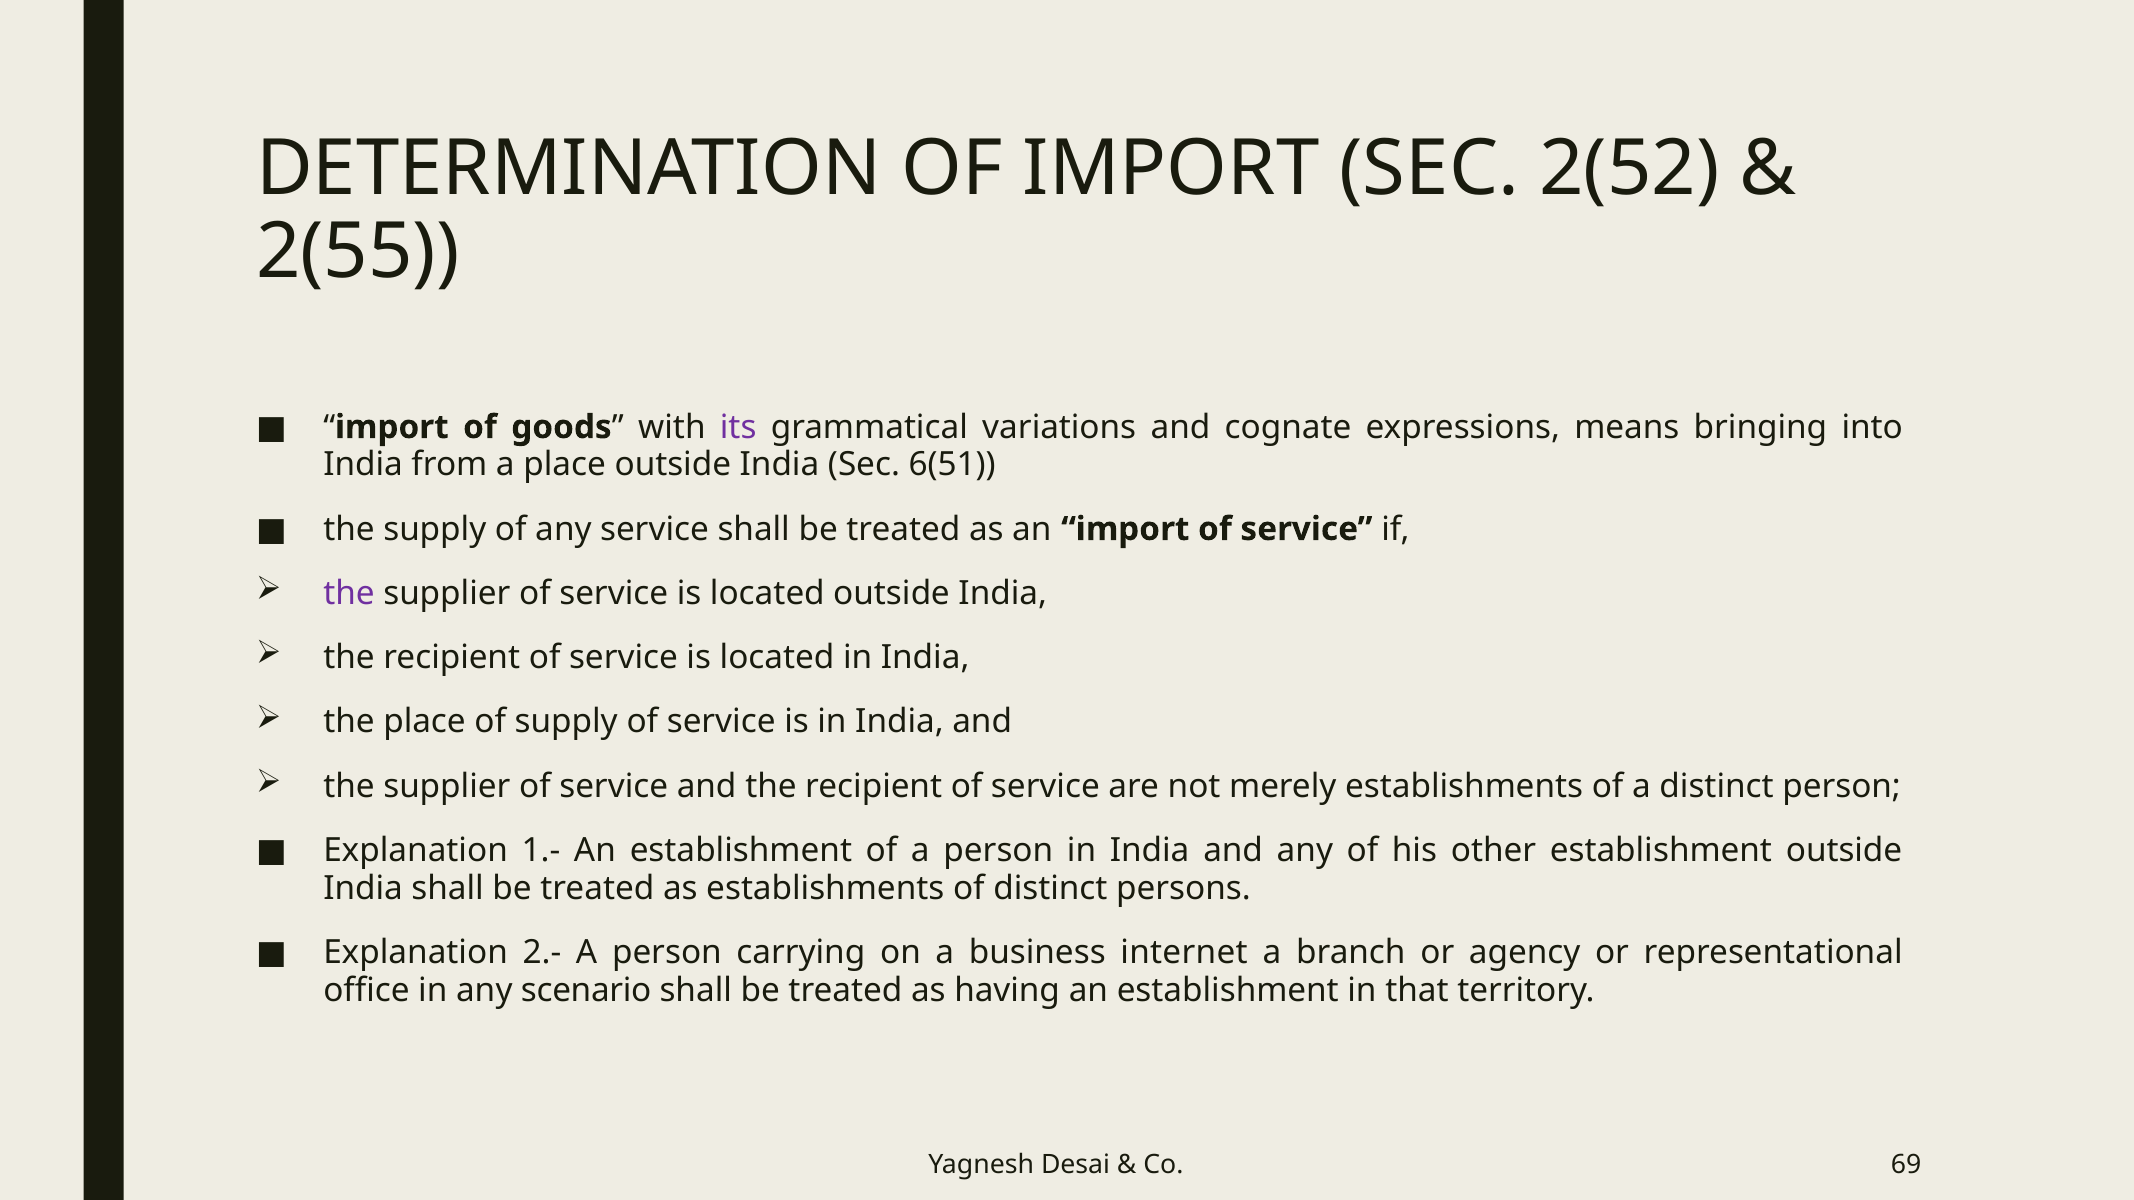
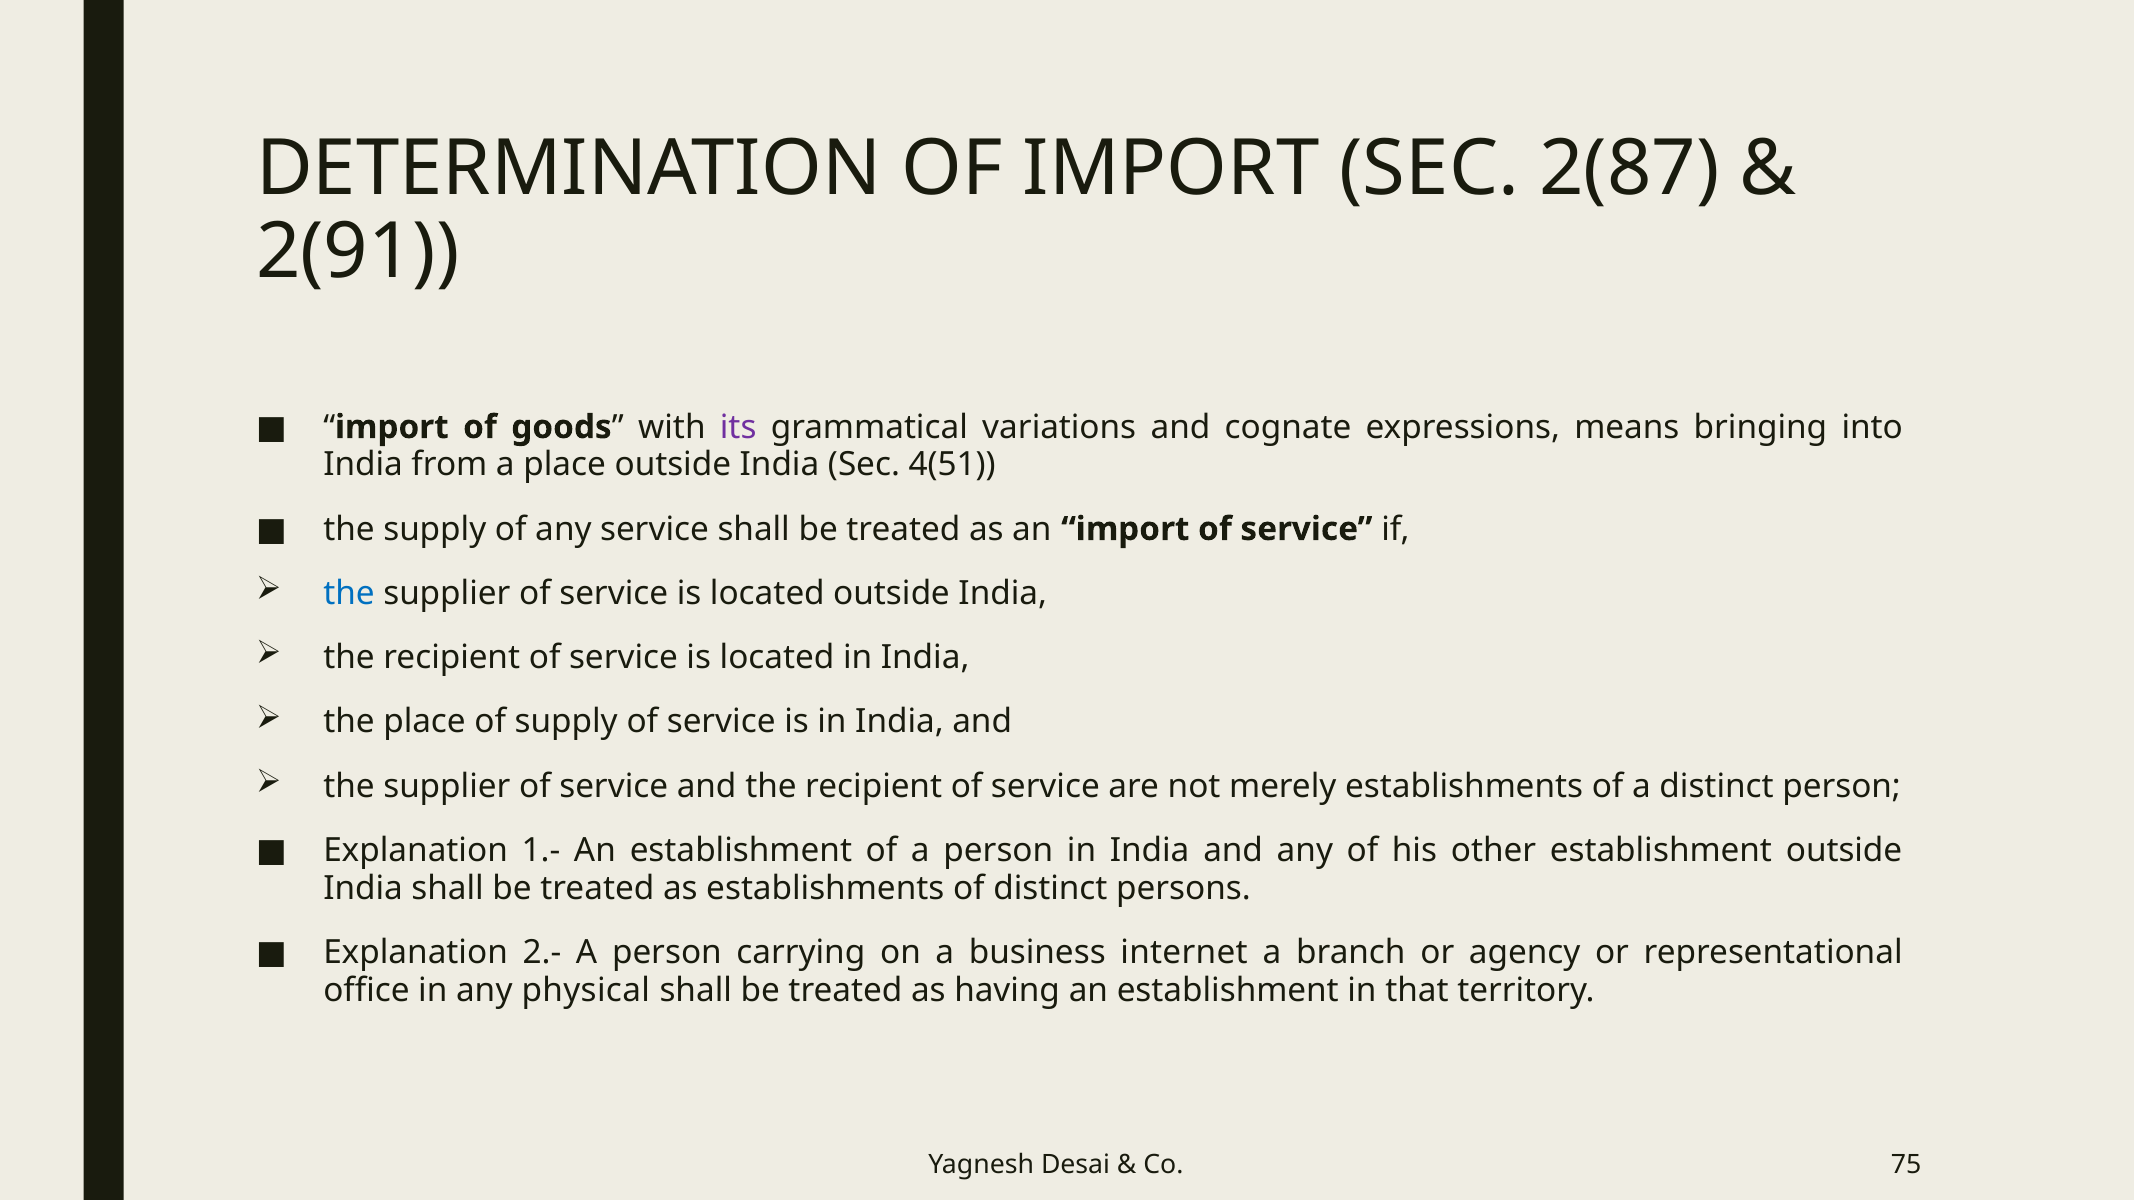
2(52: 2(52 -> 2(87
2(55: 2(55 -> 2(91
6(51: 6(51 -> 4(51
the at (349, 594) colour: purple -> blue
scenario: scenario -> physical
69: 69 -> 75
